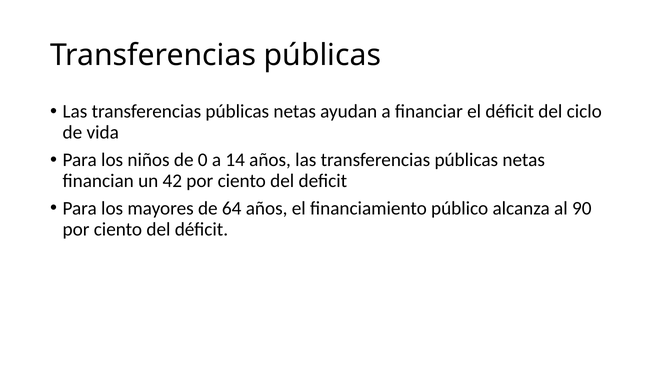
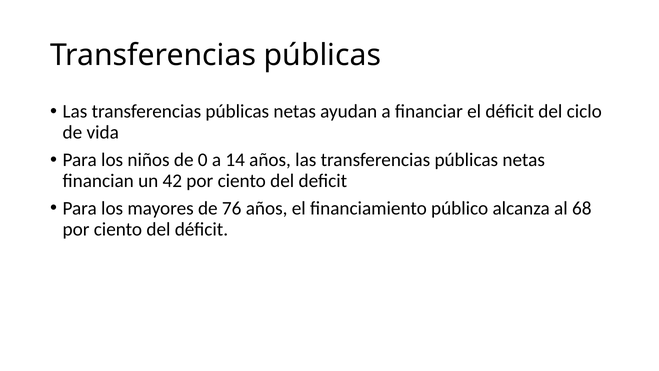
64: 64 -> 76
90: 90 -> 68
